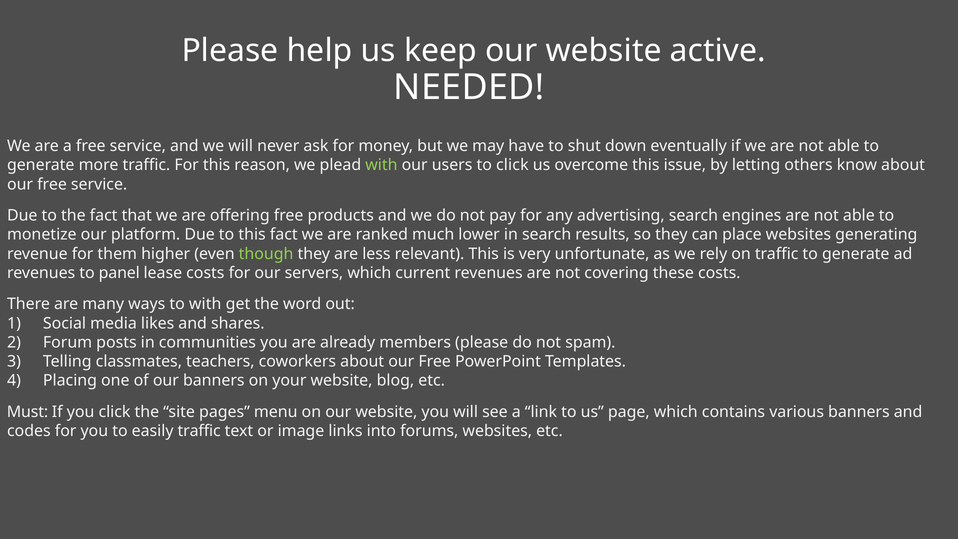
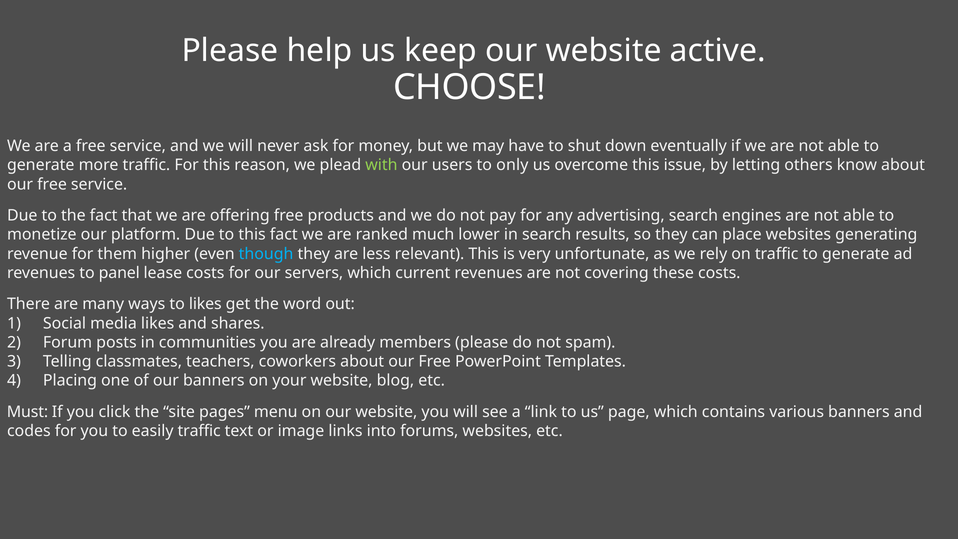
NEEDED: NEEDED -> CHOOSE
to click: click -> only
though colour: light green -> light blue
to with: with -> likes
